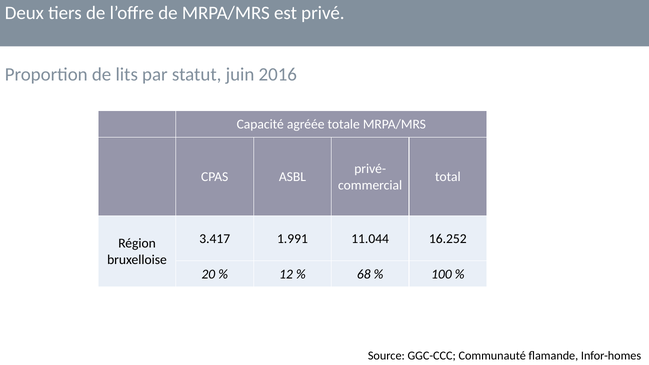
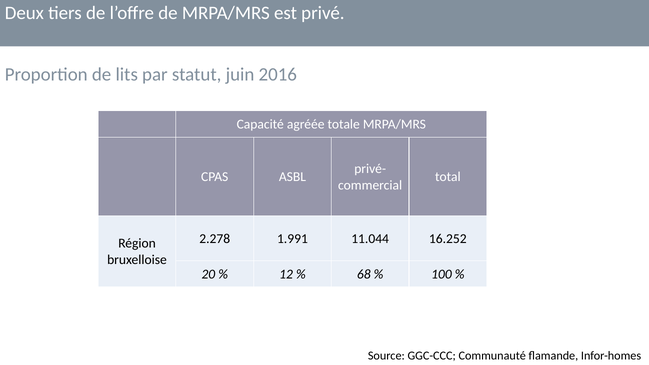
3.417: 3.417 -> 2.278
